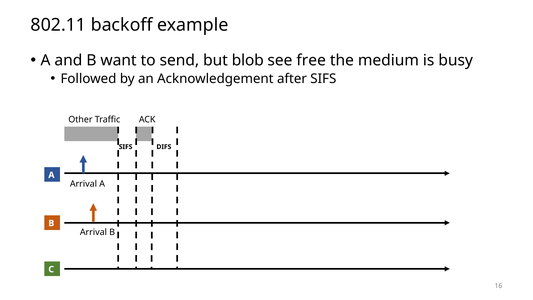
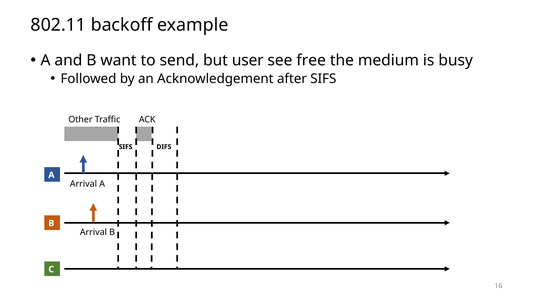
blob: blob -> user
